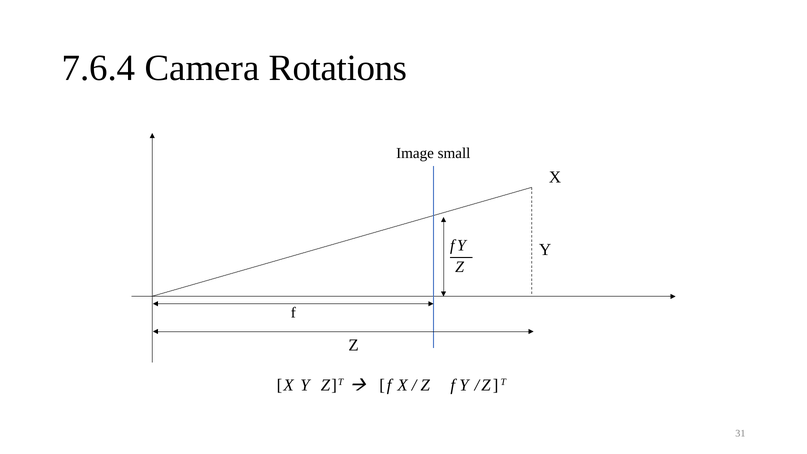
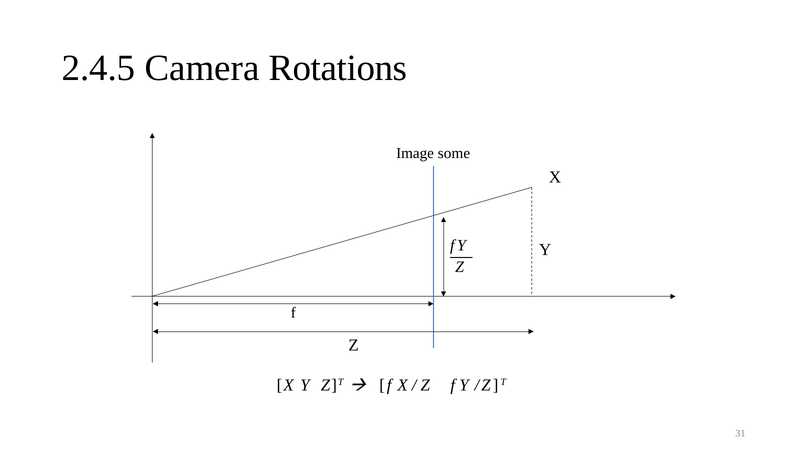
7.6.4: 7.6.4 -> 2.4.5
small: small -> some
